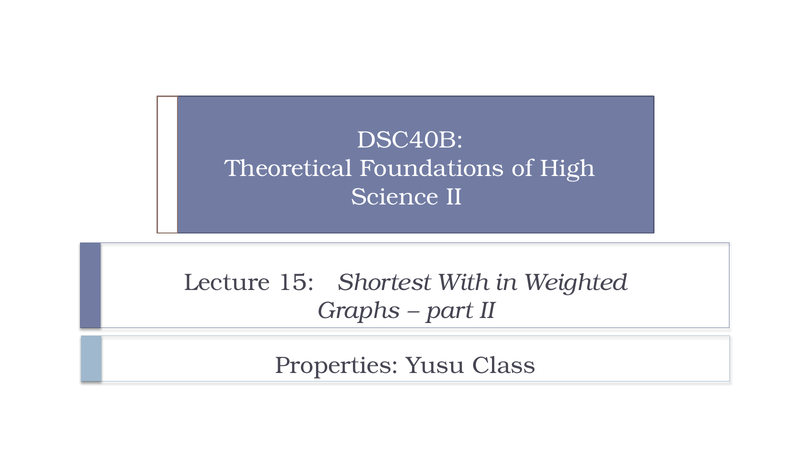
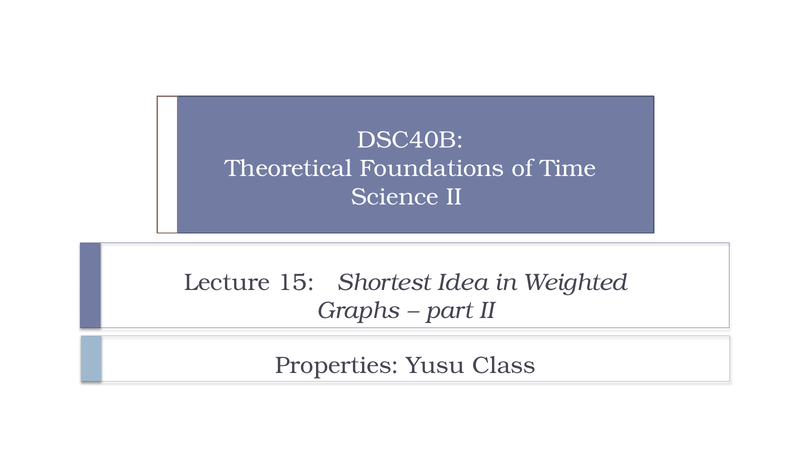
High: High -> Time
With: With -> Idea
